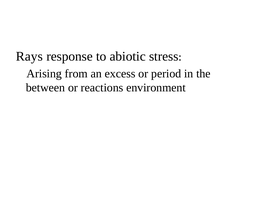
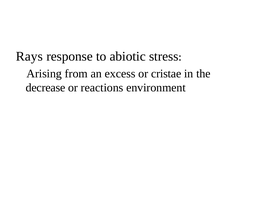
period: period -> cristae
between: between -> decrease
